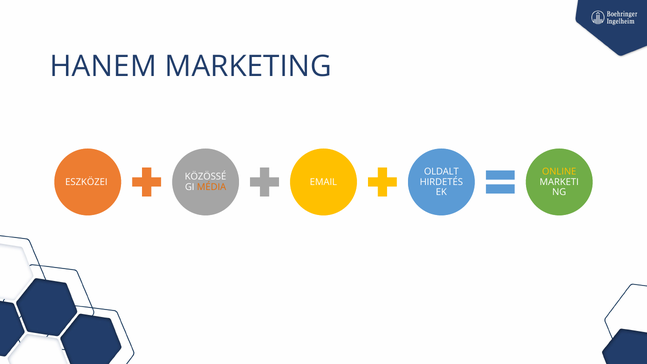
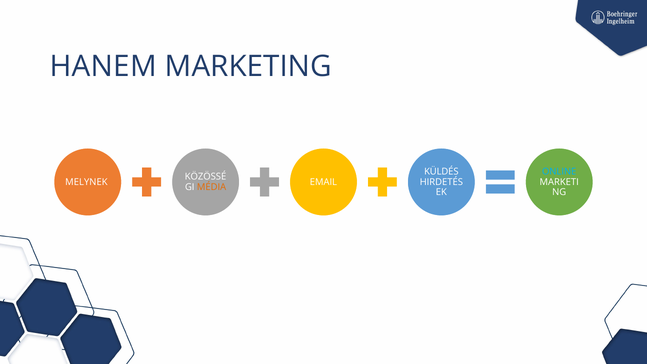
OLDALT: OLDALT -> KÜLDÉS
ONLINE colour: yellow -> light blue
ESZKÖZEI: ESZKÖZEI -> MELYNEK
